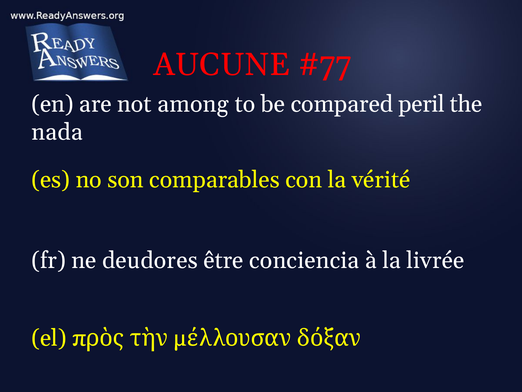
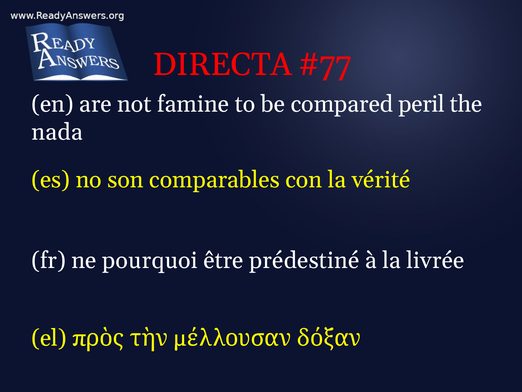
AUCUNE: AUCUNE -> DIRECTA
among: among -> famine
deudores: deudores -> pourquoi
conciencia: conciencia -> prédestiné
